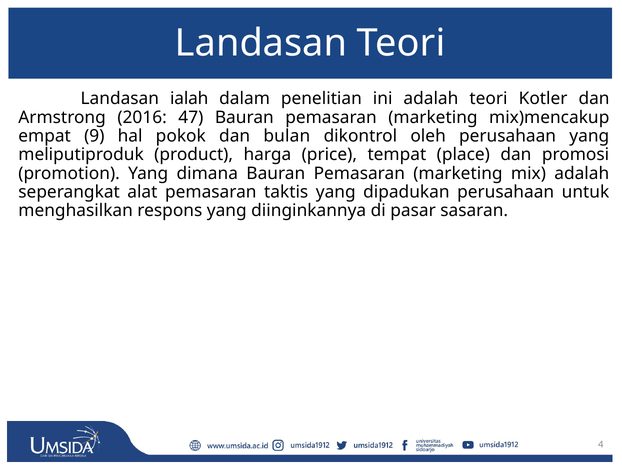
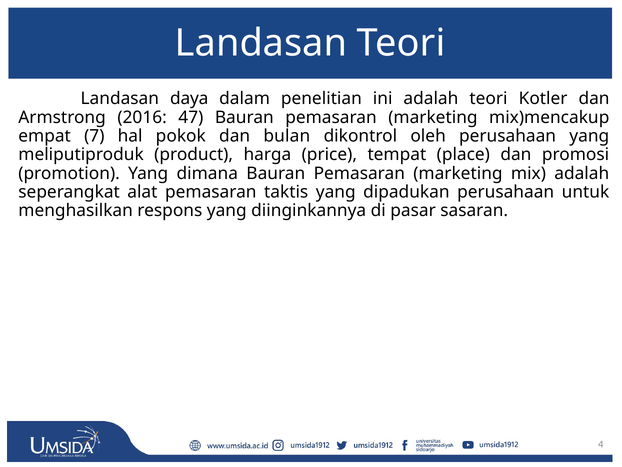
ialah: ialah -> daya
9: 9 -> 7
